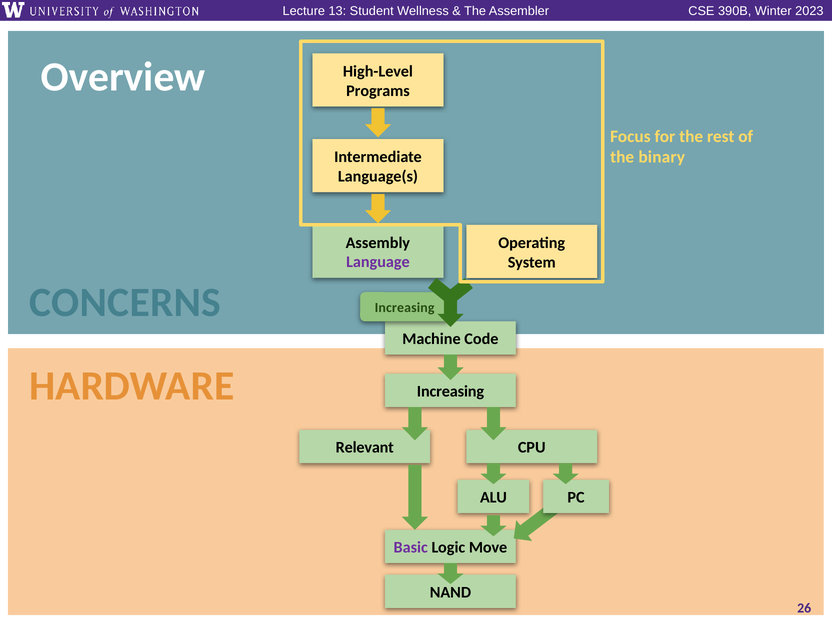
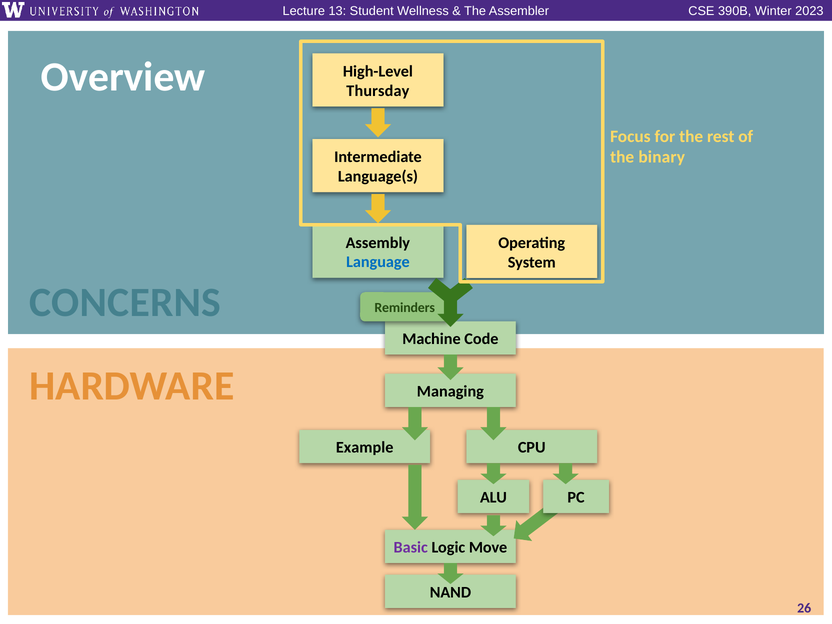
Programs: Programs -> Thursday
Language colour: purple -> blue
Increasing at (405, 308): Increasing -> Reminders
Increasing at (450, 391): Increasing -> Managing
Relevant: Relevant -> Example
